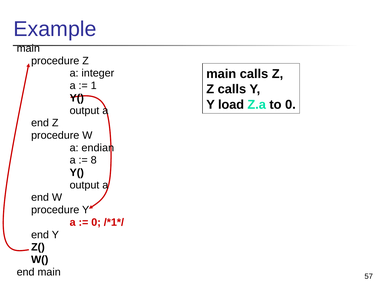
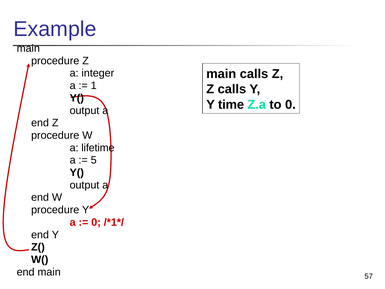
load: load -> time
endian: endian -> lifetime
8: 8 -> 5
